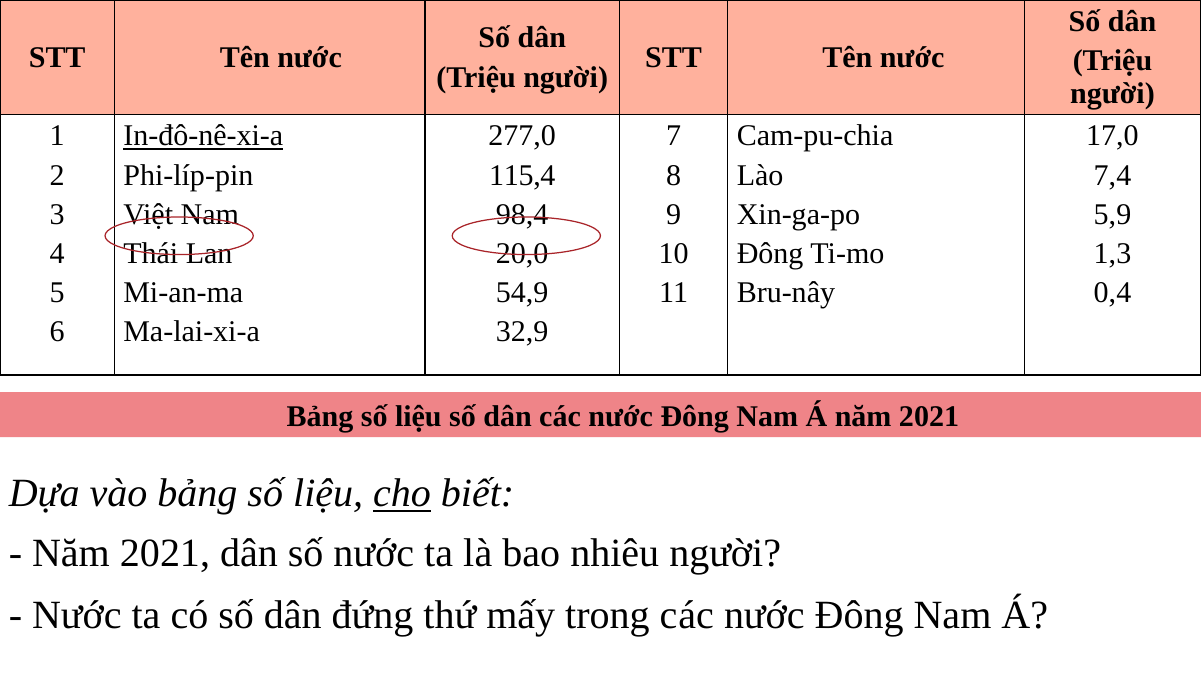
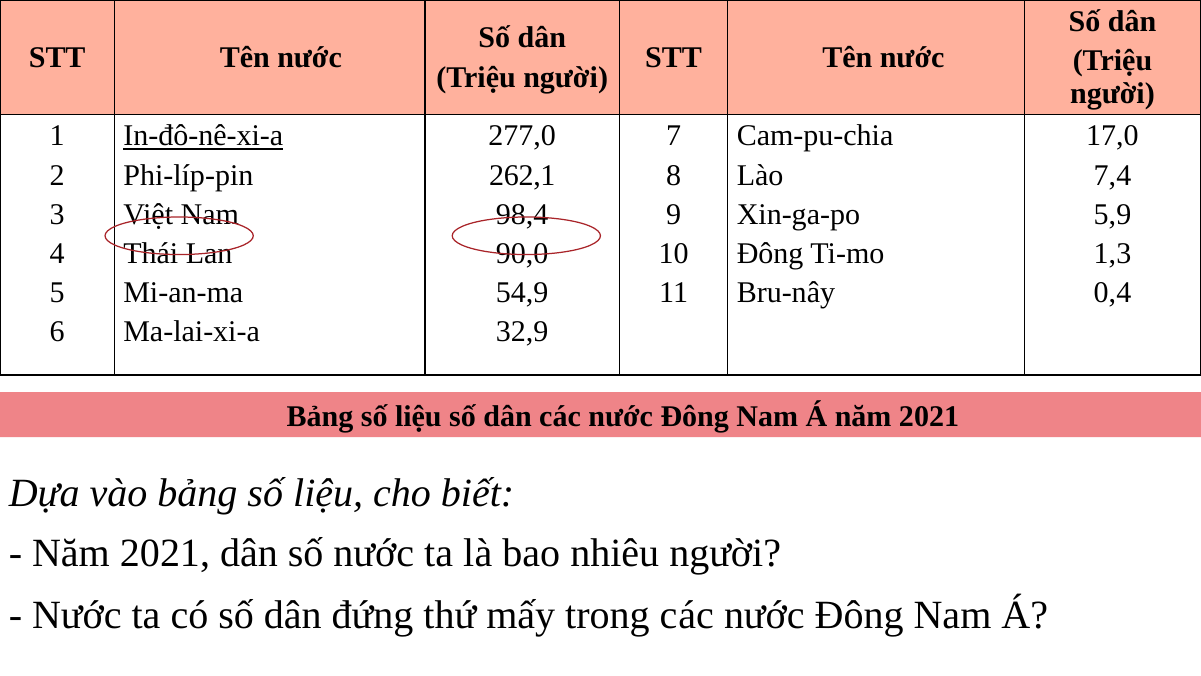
115,4: 115,4 -> 262,1
20,0: 20,0 -> 90,0
cho underline: present -> none
